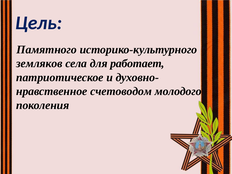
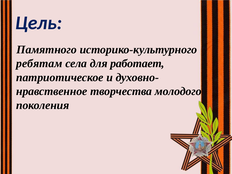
земляков: земляков -> ребятам
счетоводом: счетоводом -> творчества
